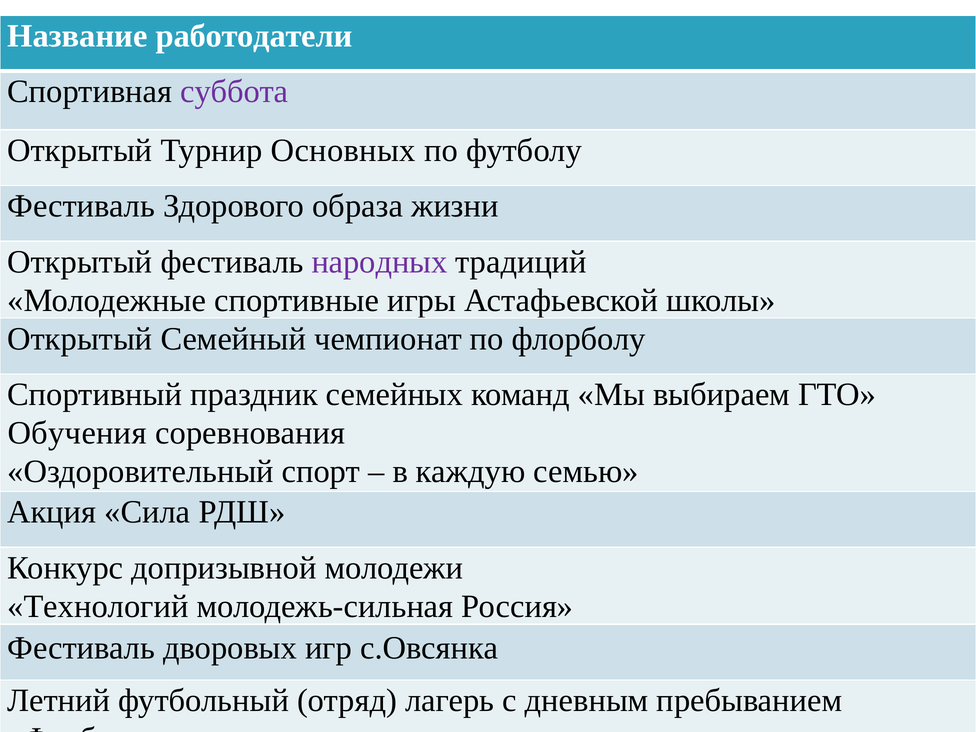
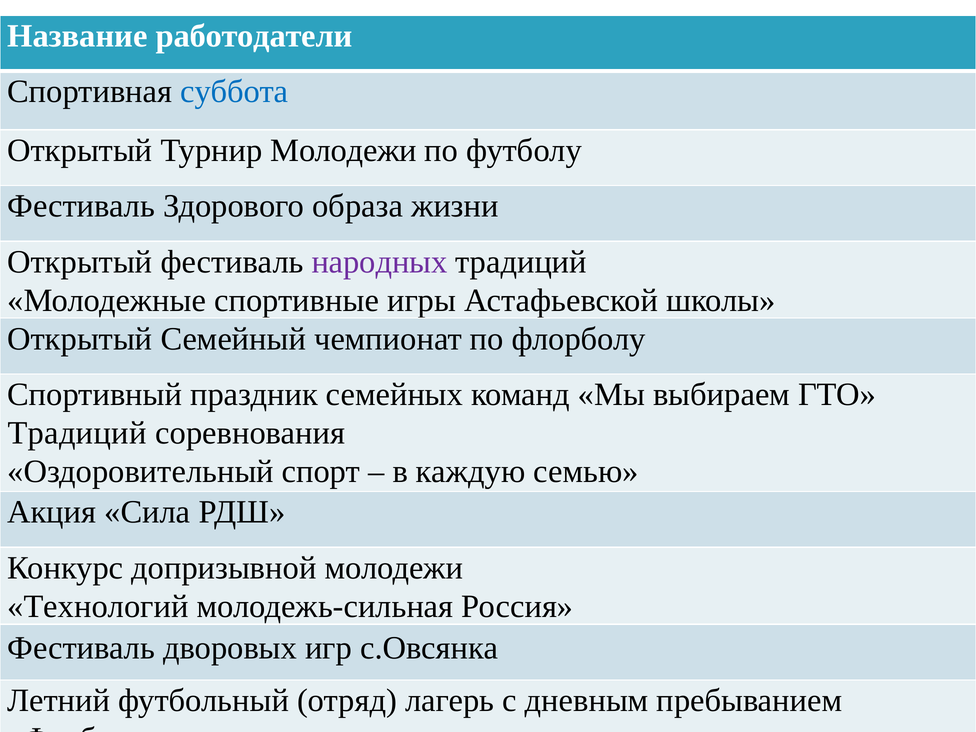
суббота colour: purple -> blue
Турнир Основных: Основных -> Молодежи
Обучения at (77, 433): Обучения -> Традиций
